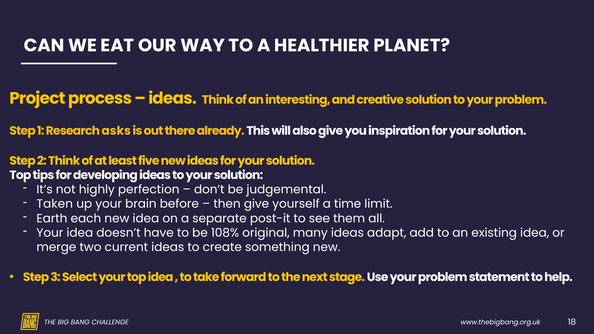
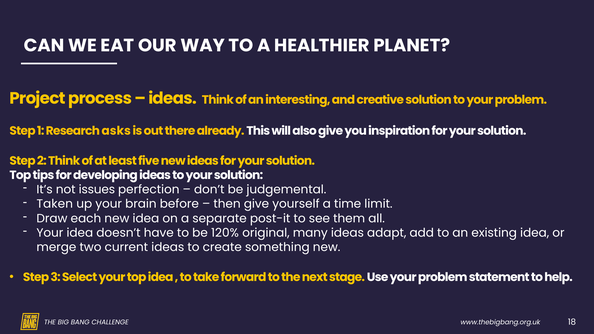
highly: highly -> issues
Earth: Earth -> Draw
108%: 108% -> 120%
